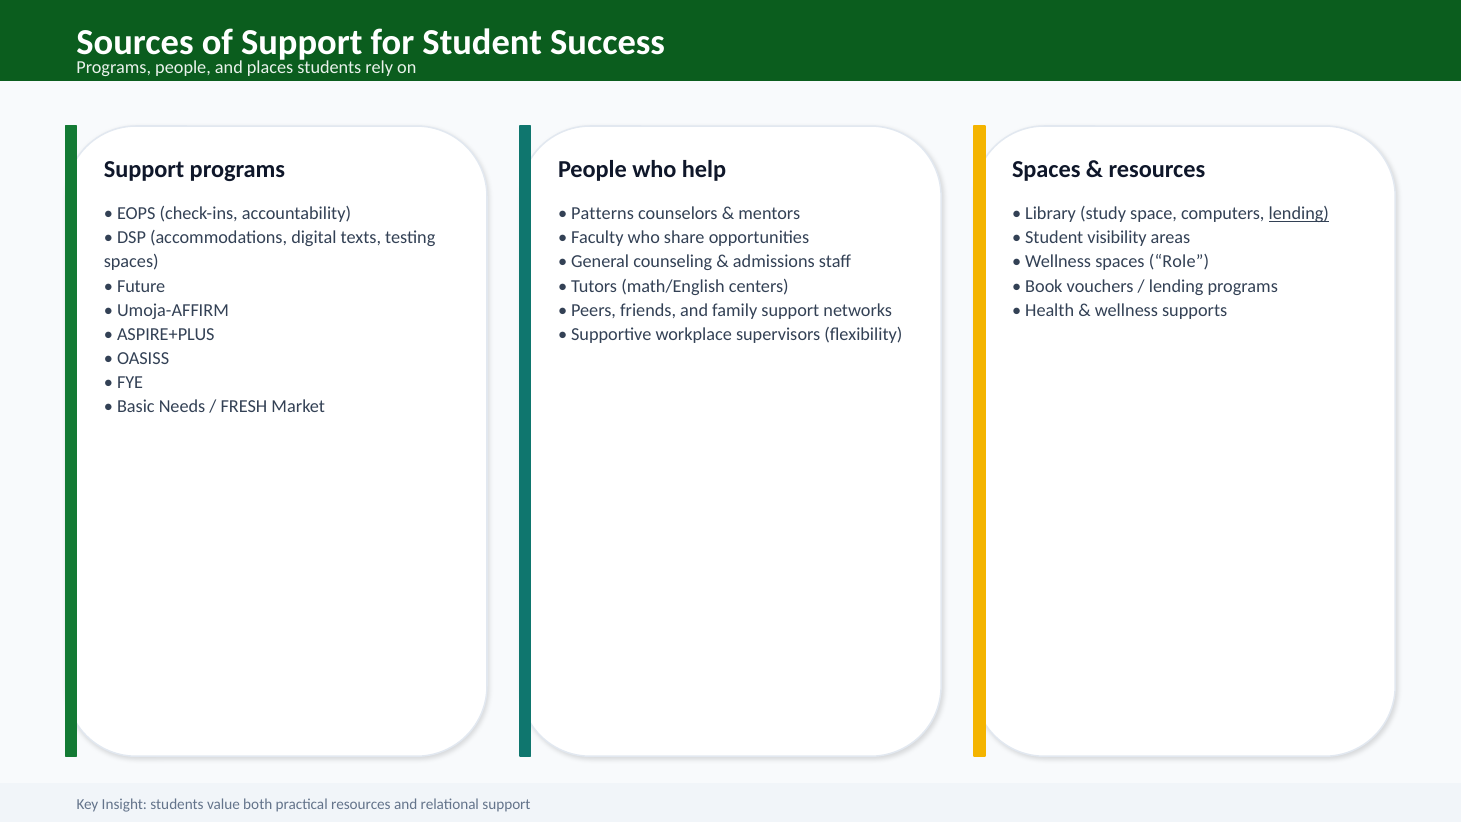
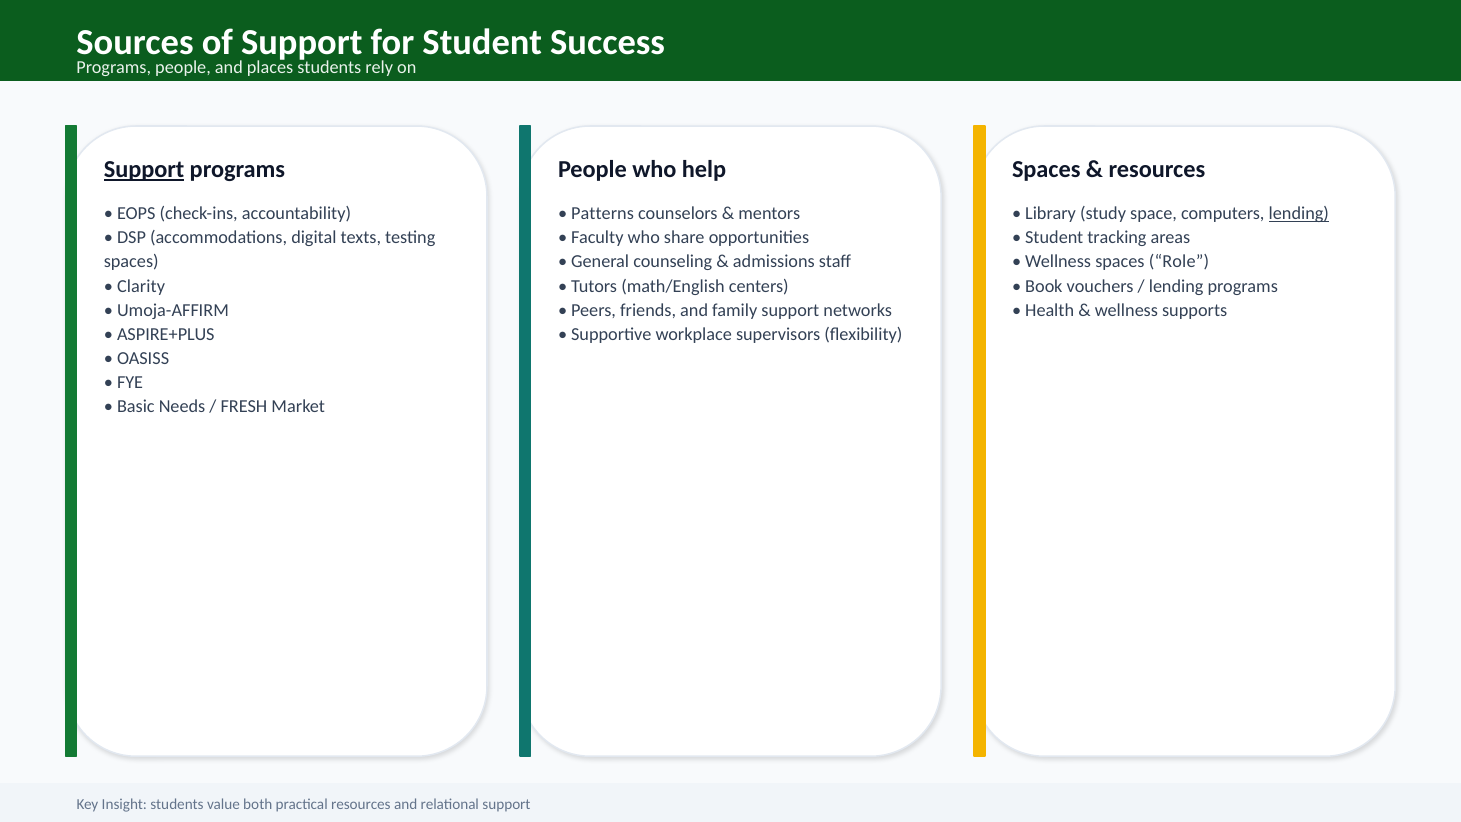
Support at (144, 169) underline: none -> present
visibility: visibility -> tracking
Future: Future -> Clarity
